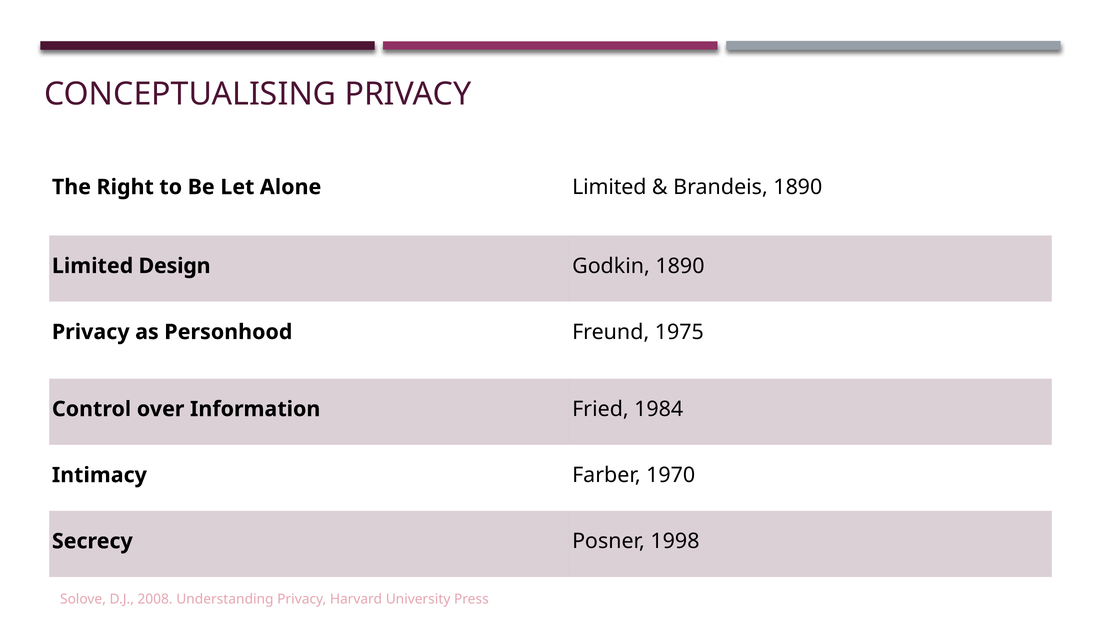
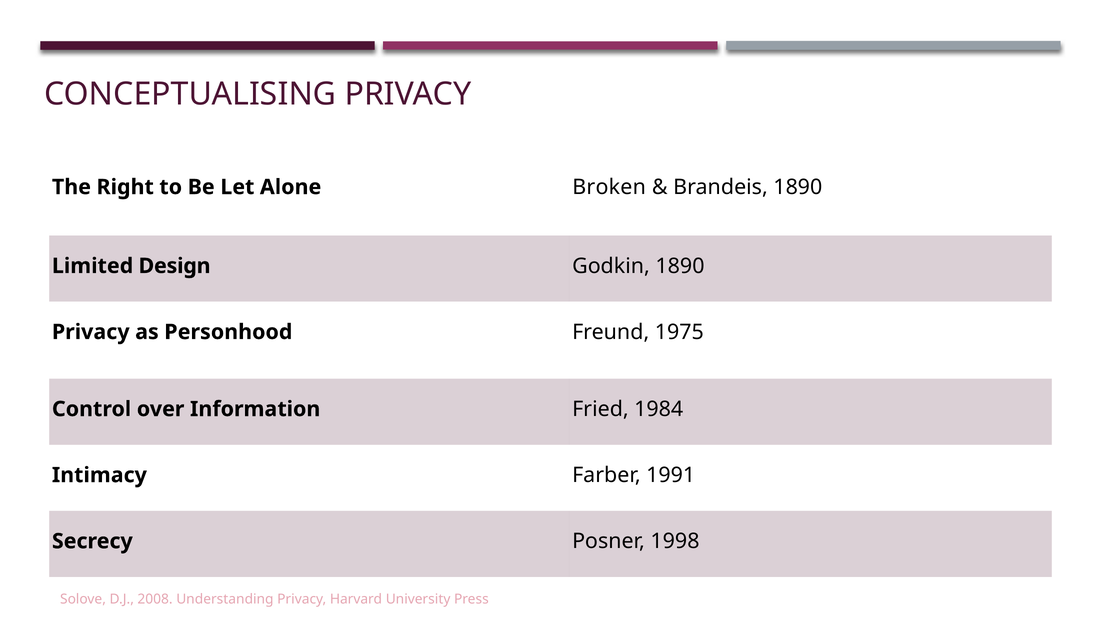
Alone Limited: Limited -> Broken
1970: 1970 -> 1991
